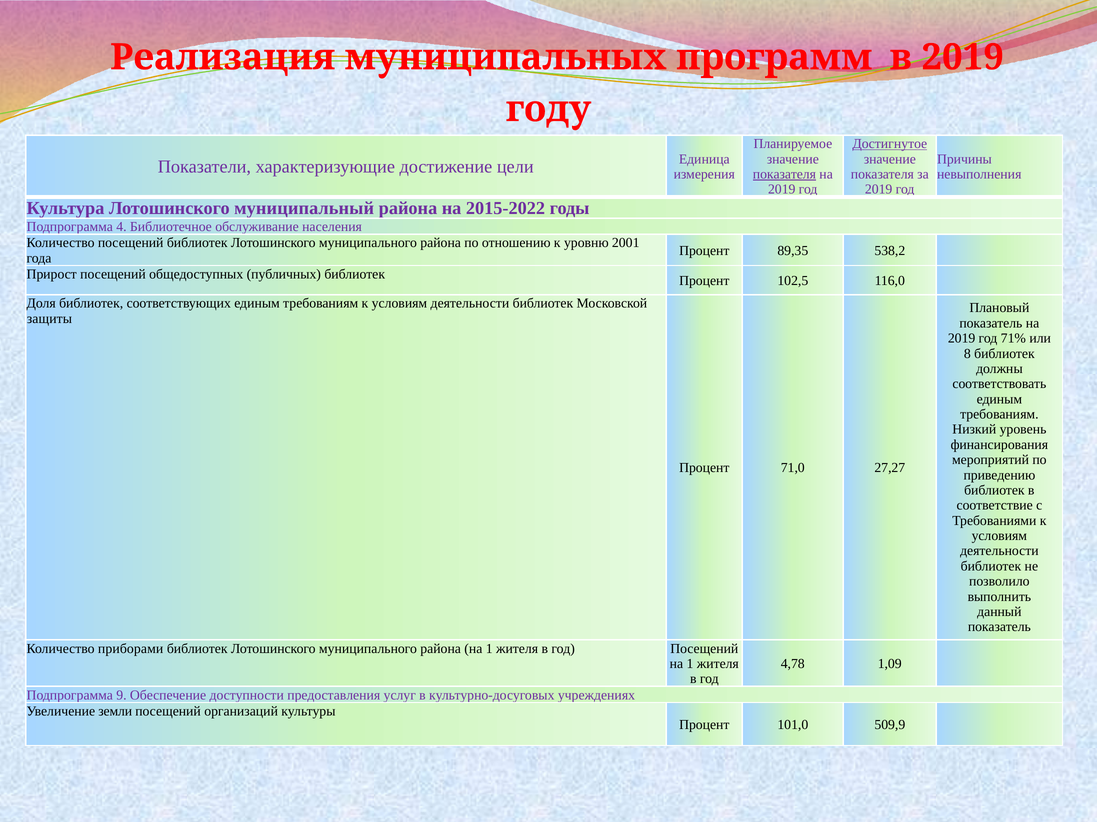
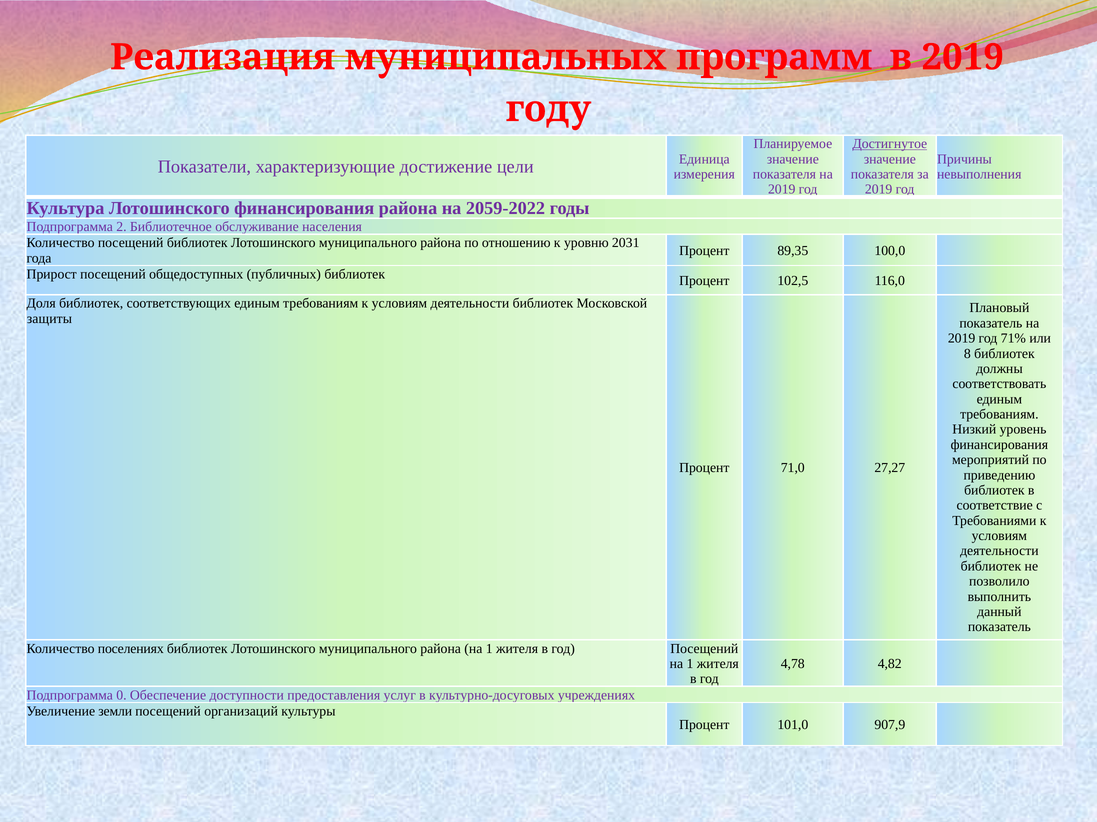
показателя at (784, 174) underline: present -> none
Лотошинского муниципальный: муниципальный -> финансирования
2015-2022: 2015-2022 -> 2059-2022
4: 4 -> 2
2001: 2001 -> 2031
538,2: 538,2 -> 100,0
приборами: приборами -> поселениях
1,09: 1,09 -> 4,82
9: 9 -> 0
509,9: 509,9 -> 907,9
